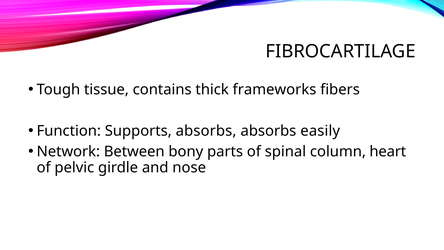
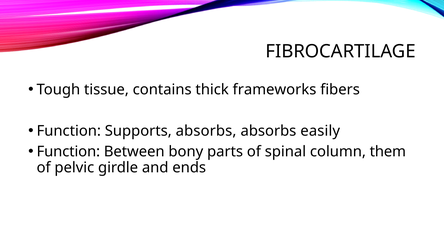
Network at (68, 151): Network -> Function
heart: heart -> them
nose: nose -> ends
